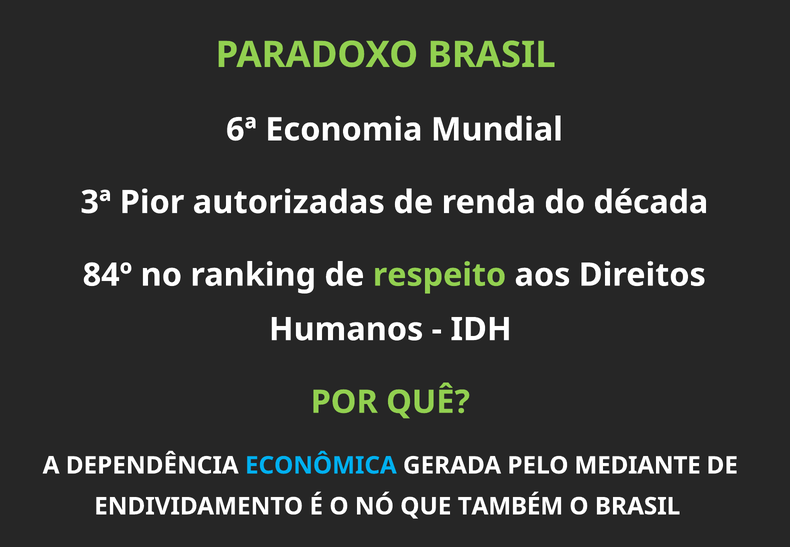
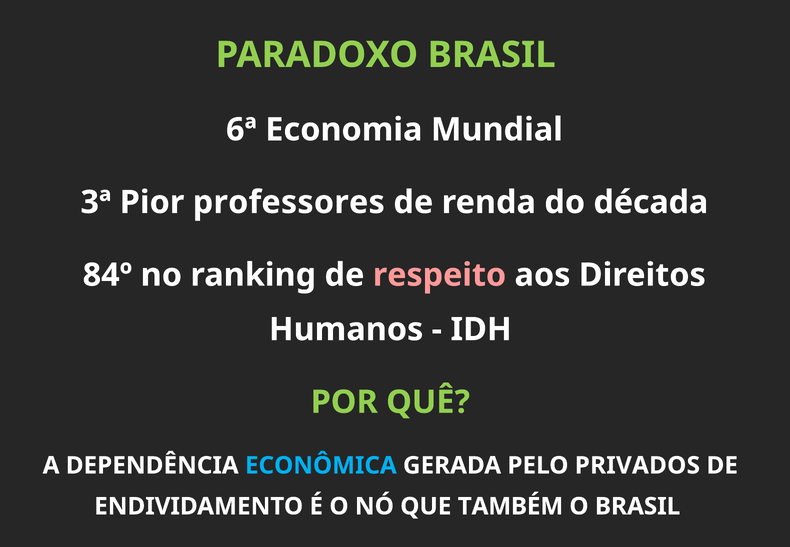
autorizadas: autorizadas -> professores
respeito colour: light green -> pink
MEDIANTE: MEDIANTE -> PRIVADOS
